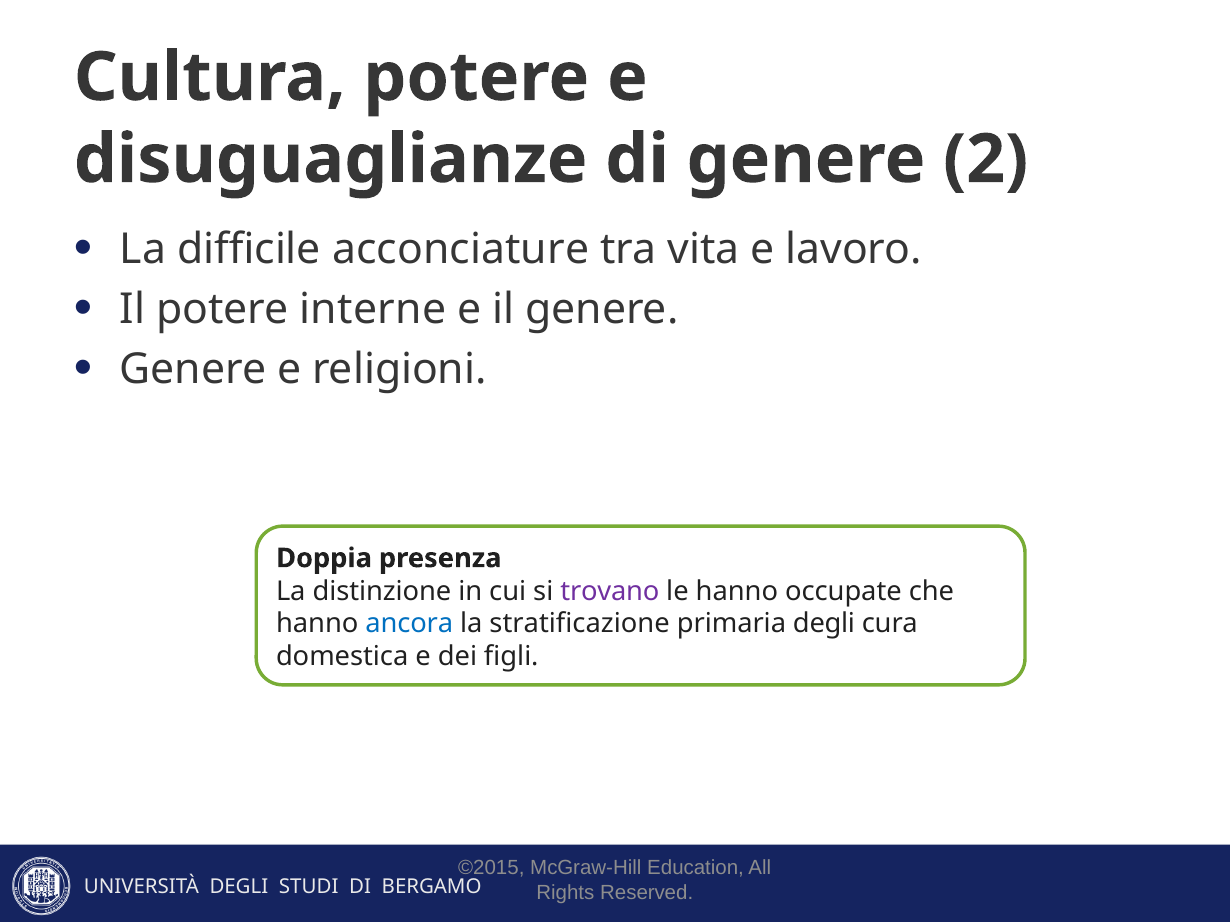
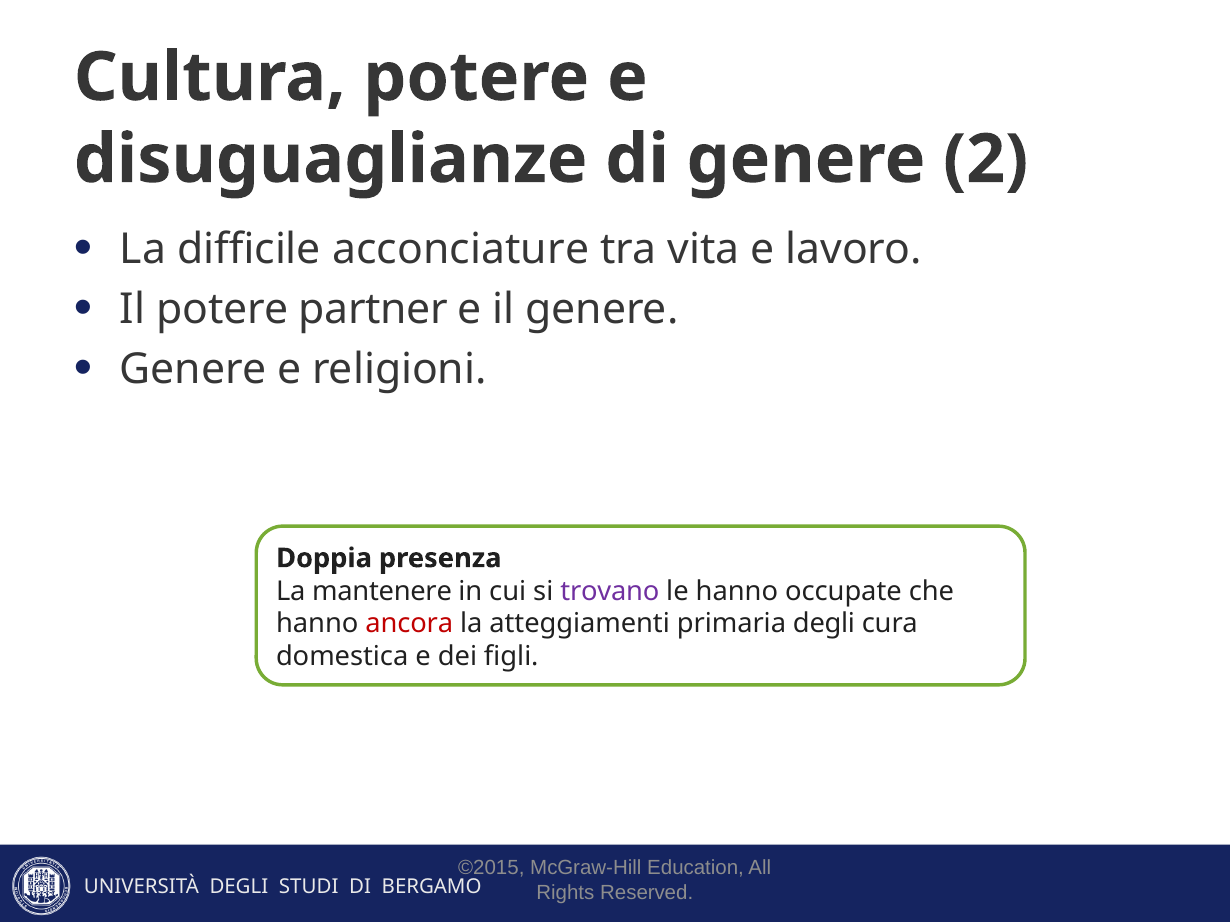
interne: interne -> partner
distinzione: distinzione -> mantenere
ancora colour: blue -> red
stratificazione: stratificazione -> atteggiamenti
